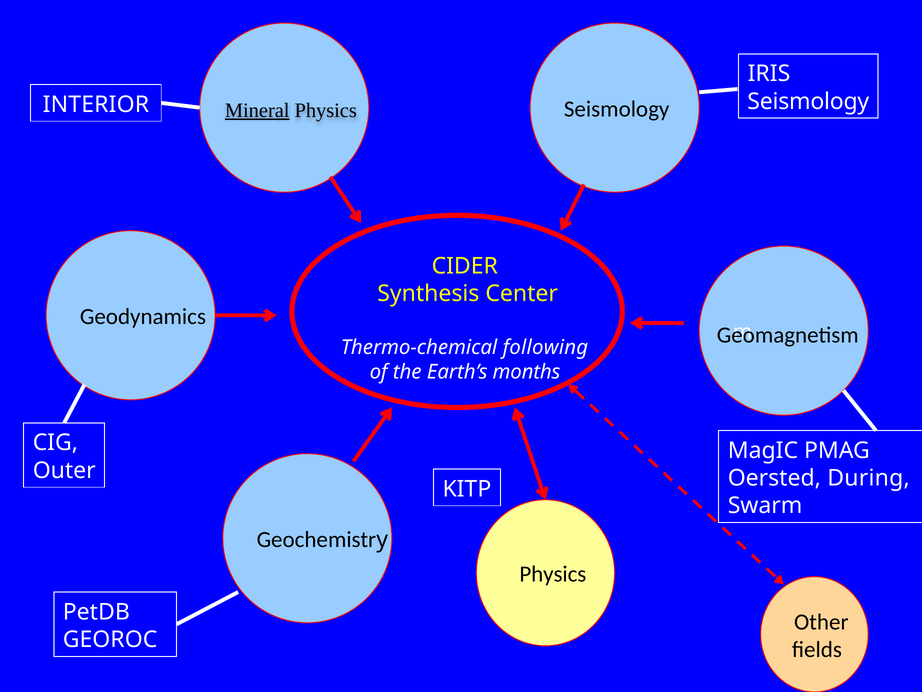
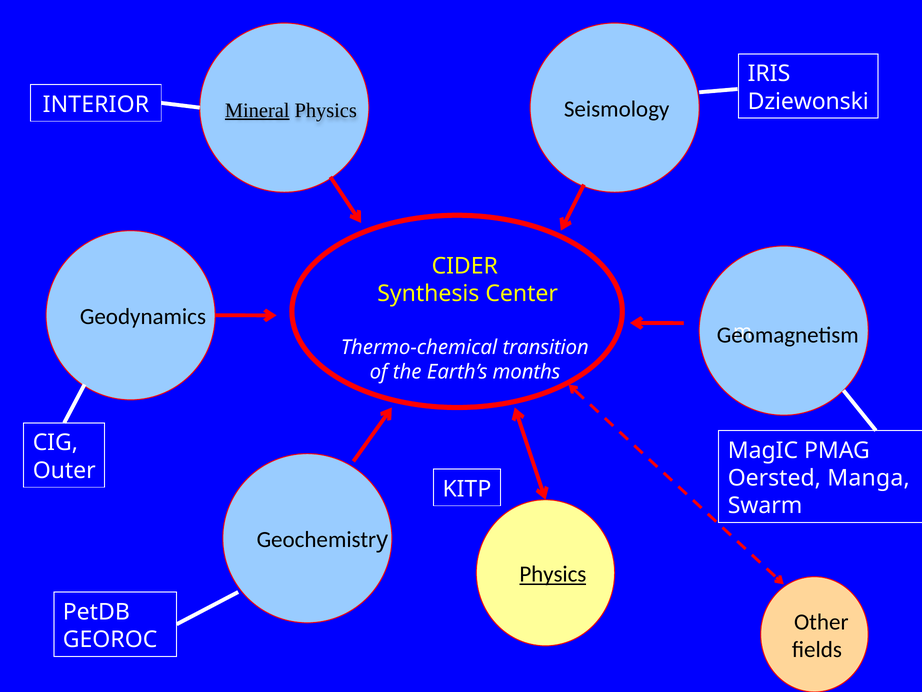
Seismology at (808, 101): Seismology -> Dziewonski
following: following -> transition
During: During -> Manga
Physics at (553, 574) underline: none -> present
